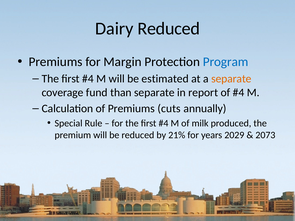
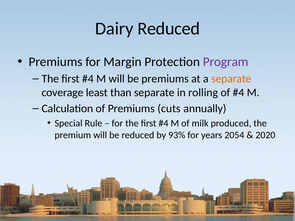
Program colour: blue -> purple
be estimated: estimated -> premiums
fund: fund -> least
report: report -> rolling
21%: 21% -> 93%
2029: 2029 -> 2054
2073: 2073 -> 2020
